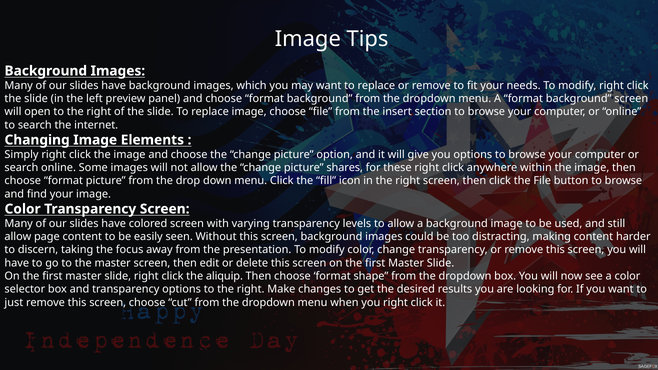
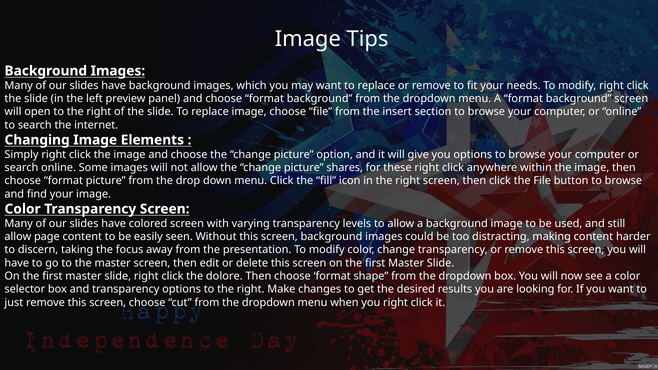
aliquip: aliquip -> dolore
